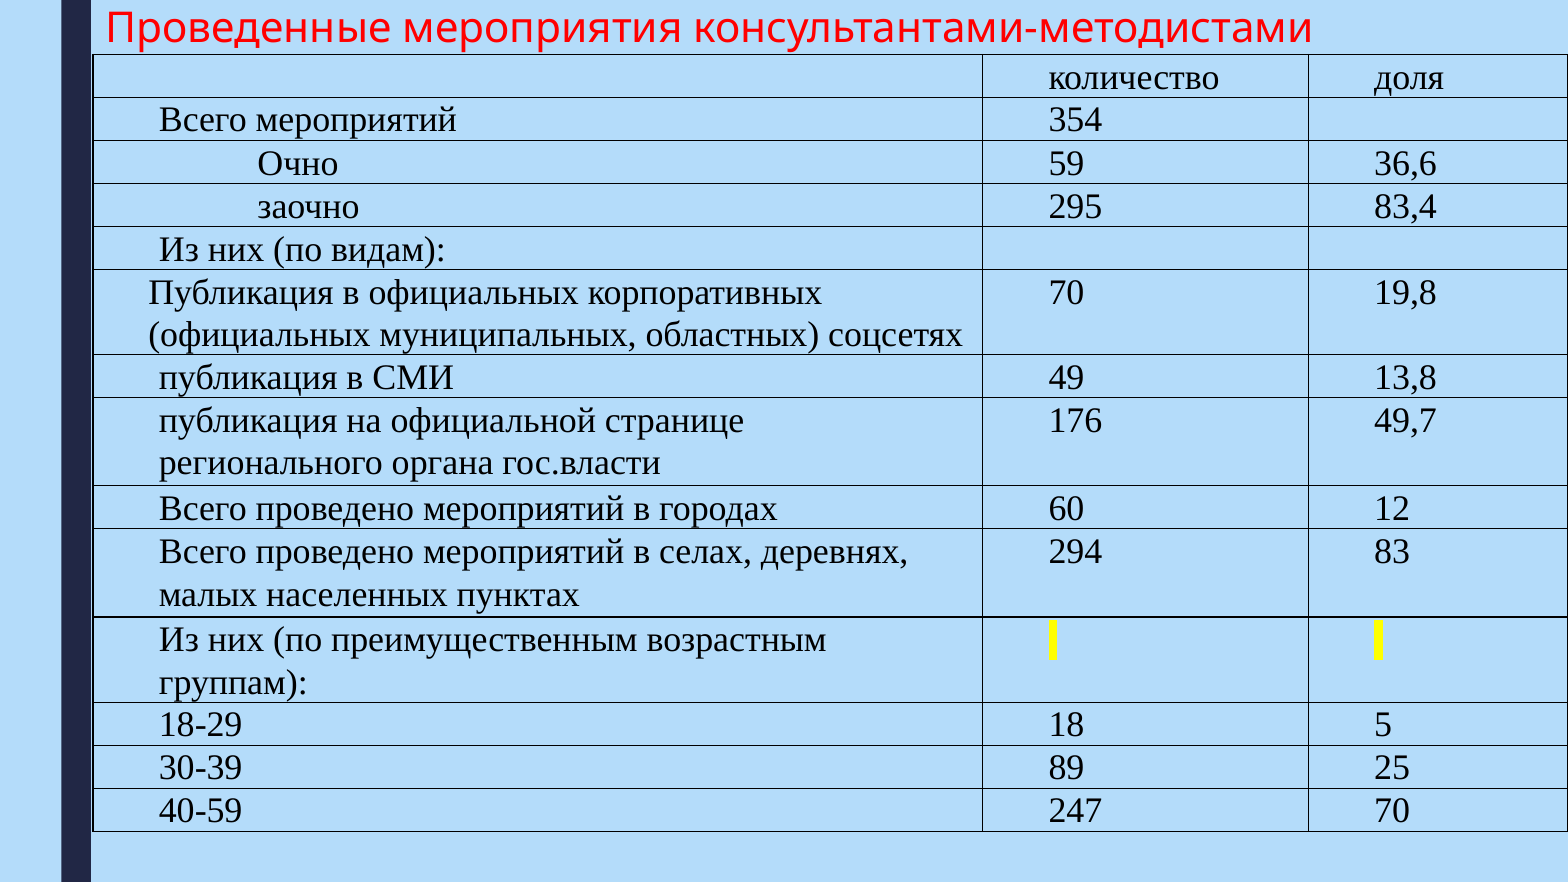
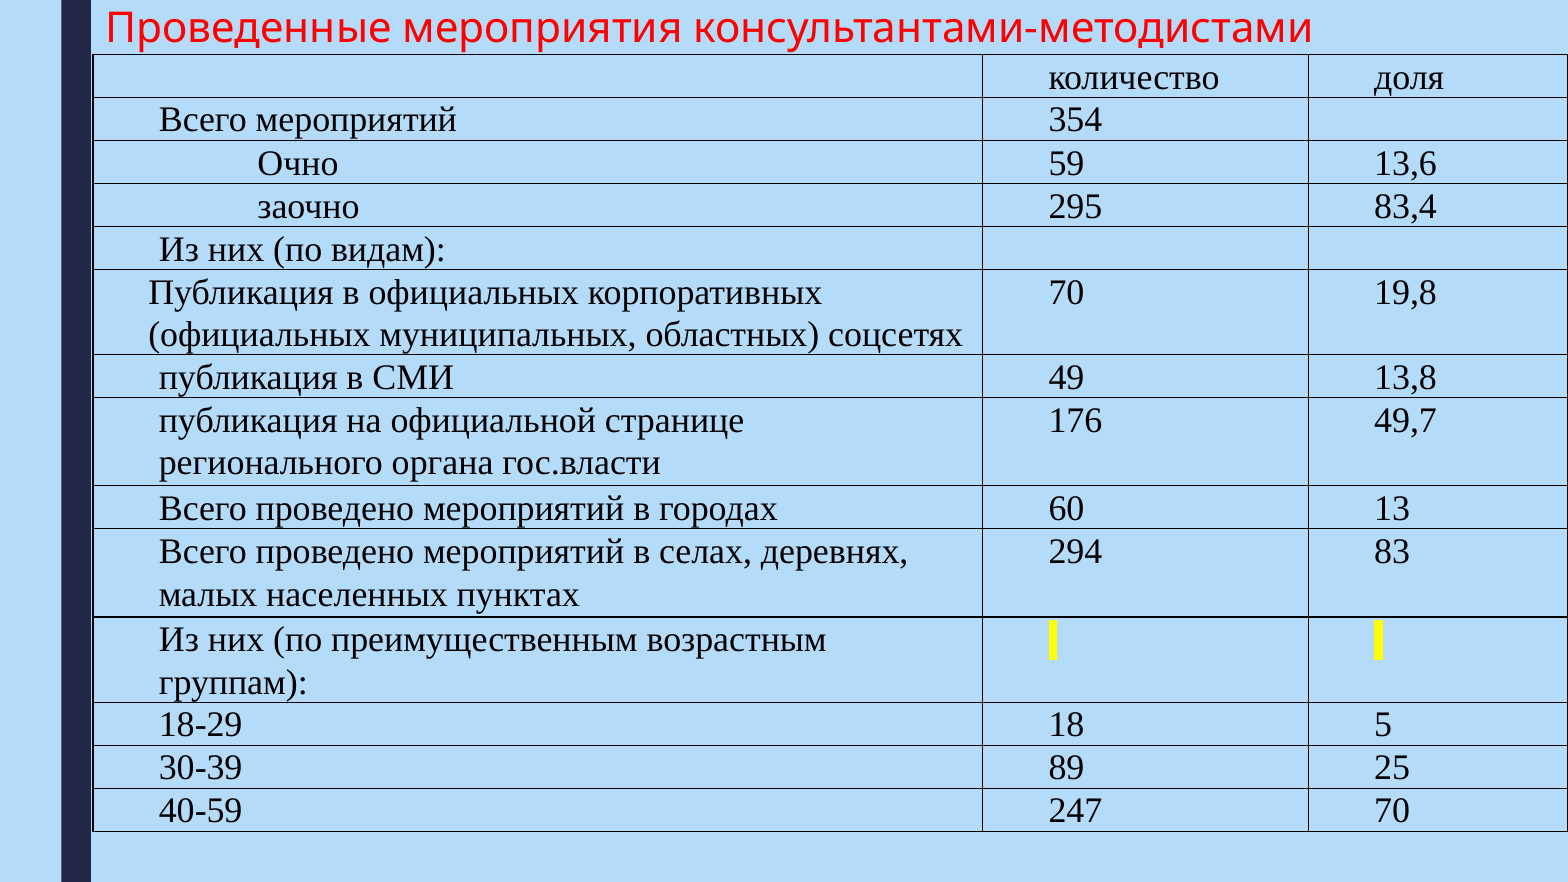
36,6: 36,6 -> 13,6
12: 12 -> 13
